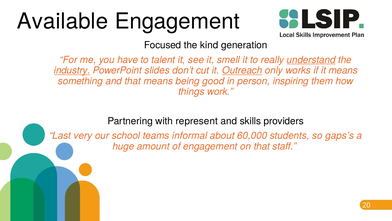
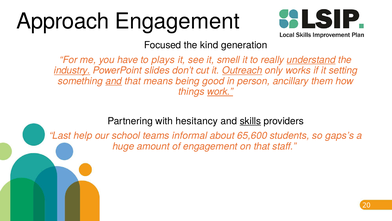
Available: Available -> Approach
talent: talent -> plays
it means: means -> setting
and at (114, 81) underline: none -> present
inspiring: inspiring -> ancillary
work underline: none -> present
represent: represent -> hesitancy
skills underline: none -> present
very: very -> help
60,000: 60,000 -> 65,600
